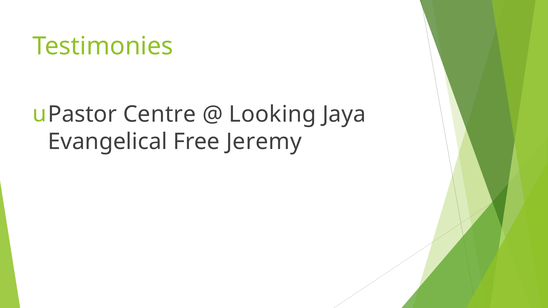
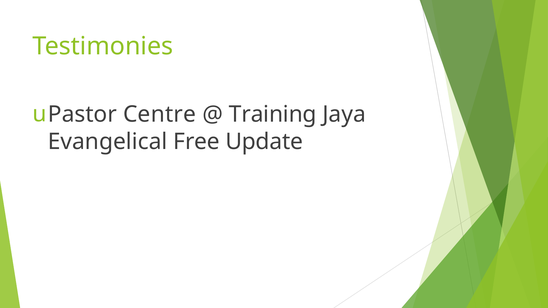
Looking: Looking -> Training
Jeremy: Jeremy -> Update
